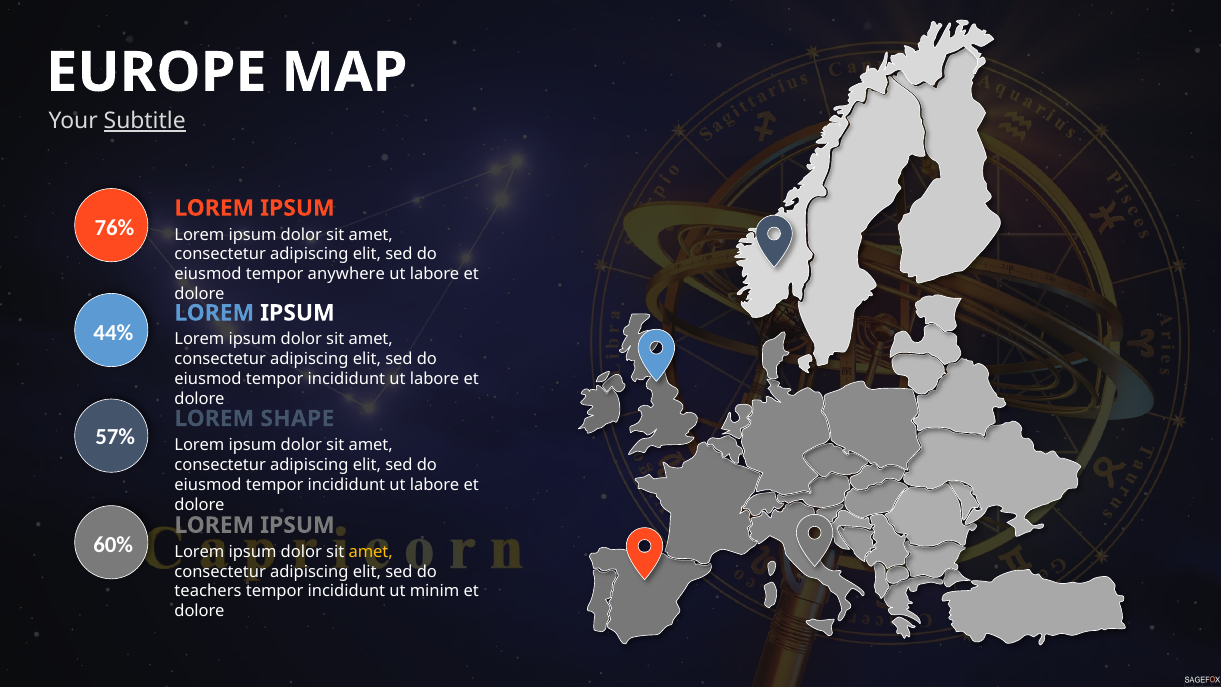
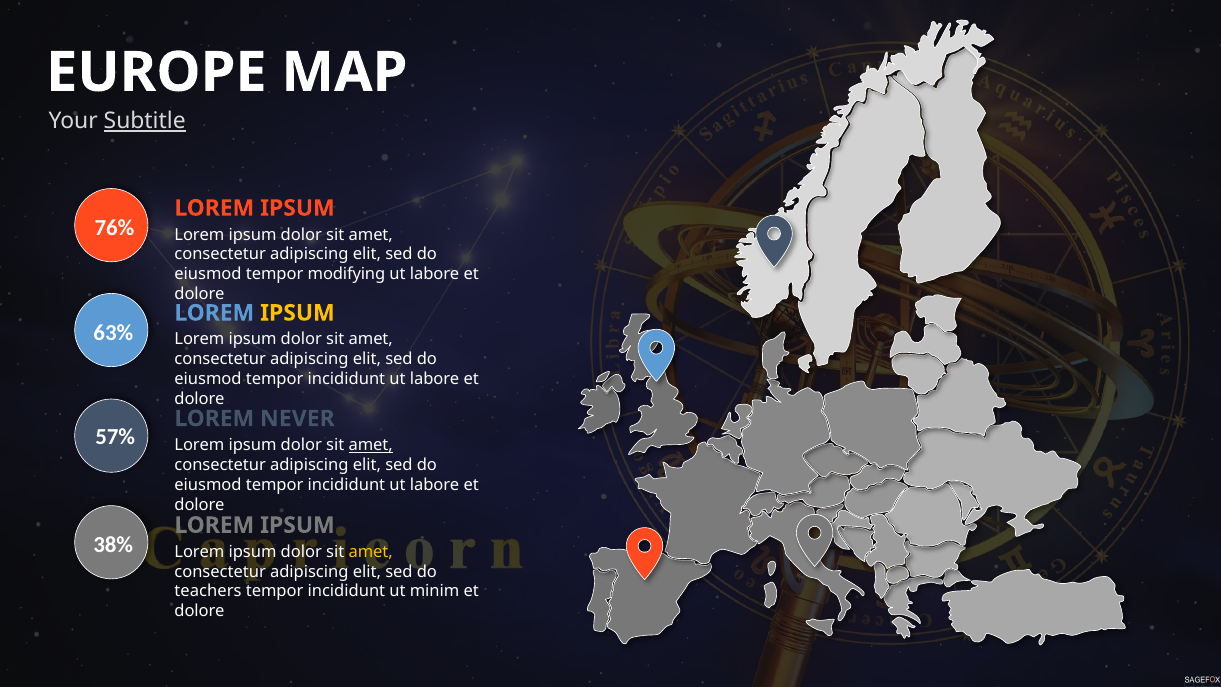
anywhere: anywhere -> modifying
IPSUM at (297, 313) colour: white -> yellow
44%: 44% -> 63%
SHAPE: SHAPE -> NEVER
amet at (371, 445) underline: none -> present
60%: 60% -> 38%
